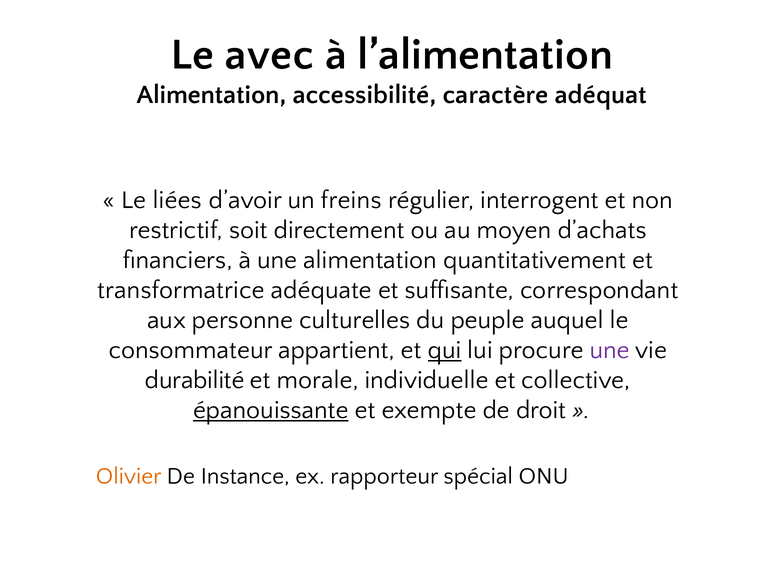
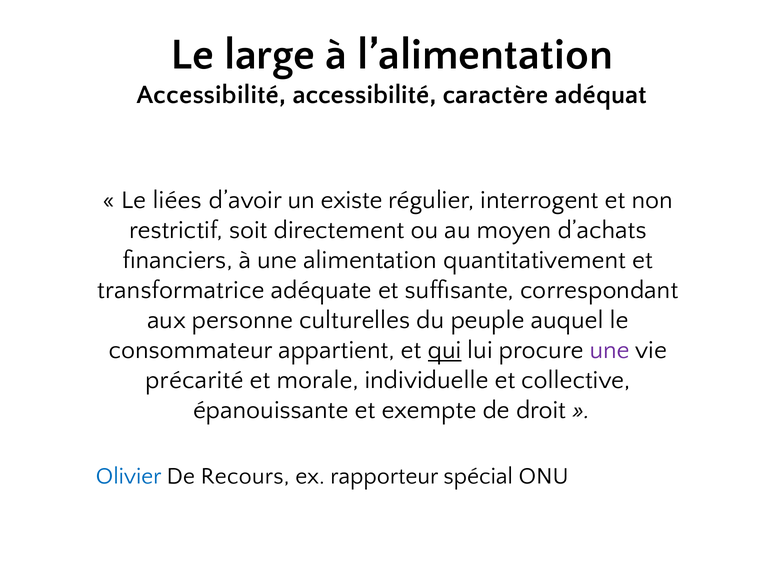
avec: avec -> large
Alimentation at (212, 95): Alimentation -> Accessibilité
freins: freins -> existe
durabilité: durabilité -> précarité
épanouissante underline: present -> none
Olivier colour: orange -> blue
Instance: Instance -> Recours
